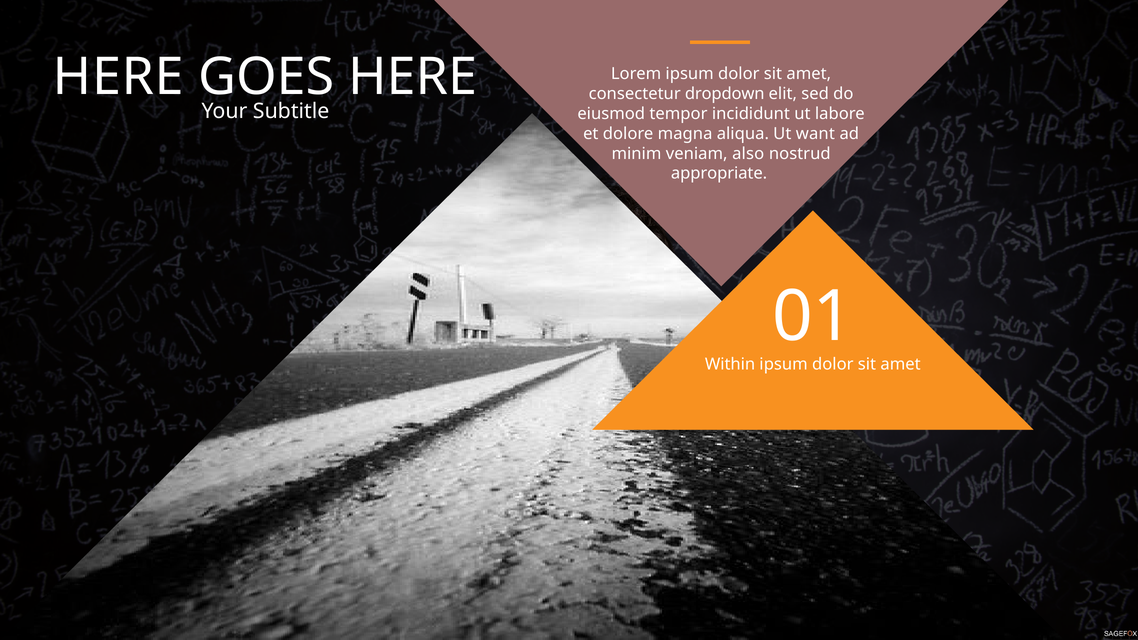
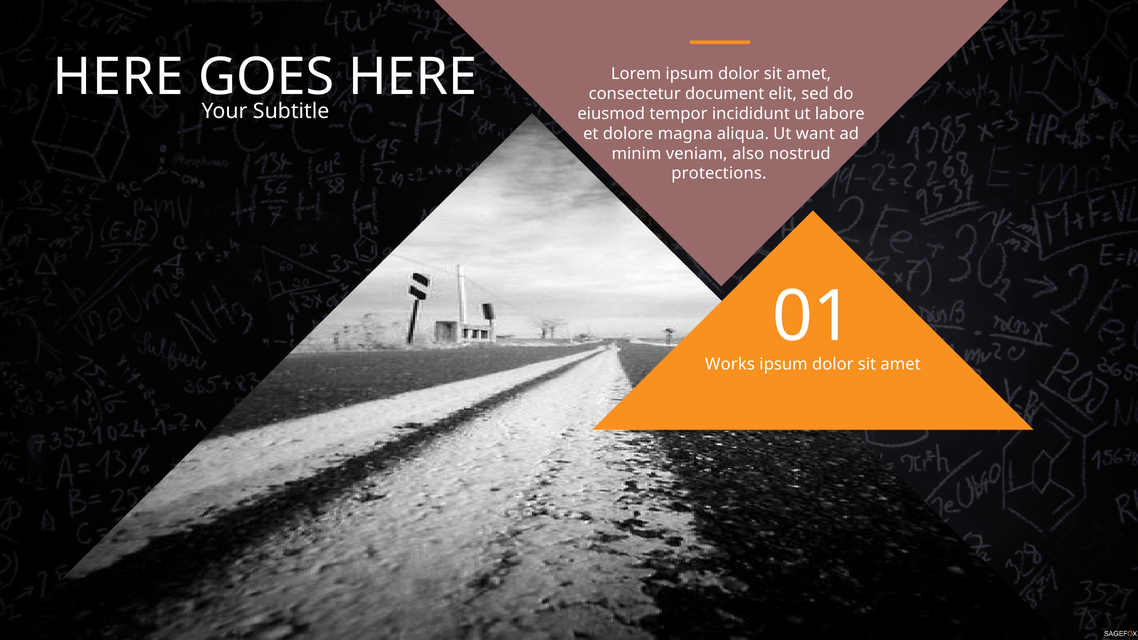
dropdown: dropdown -> document
appropriate: appropriate -> protections
Within: Within -> Works
